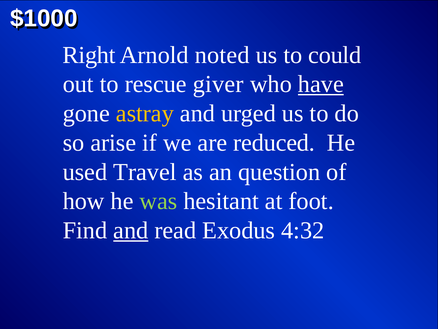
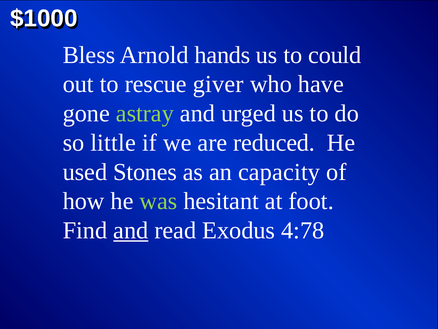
Right: Right -> Bless
noted: noted -> hands
have underline: present -> none
astray colour: yellow -> light green
arise: arise -> little
Travel: Travel -> Stones
question: question -> capacity
4:32: 4:32 -> 4:78
